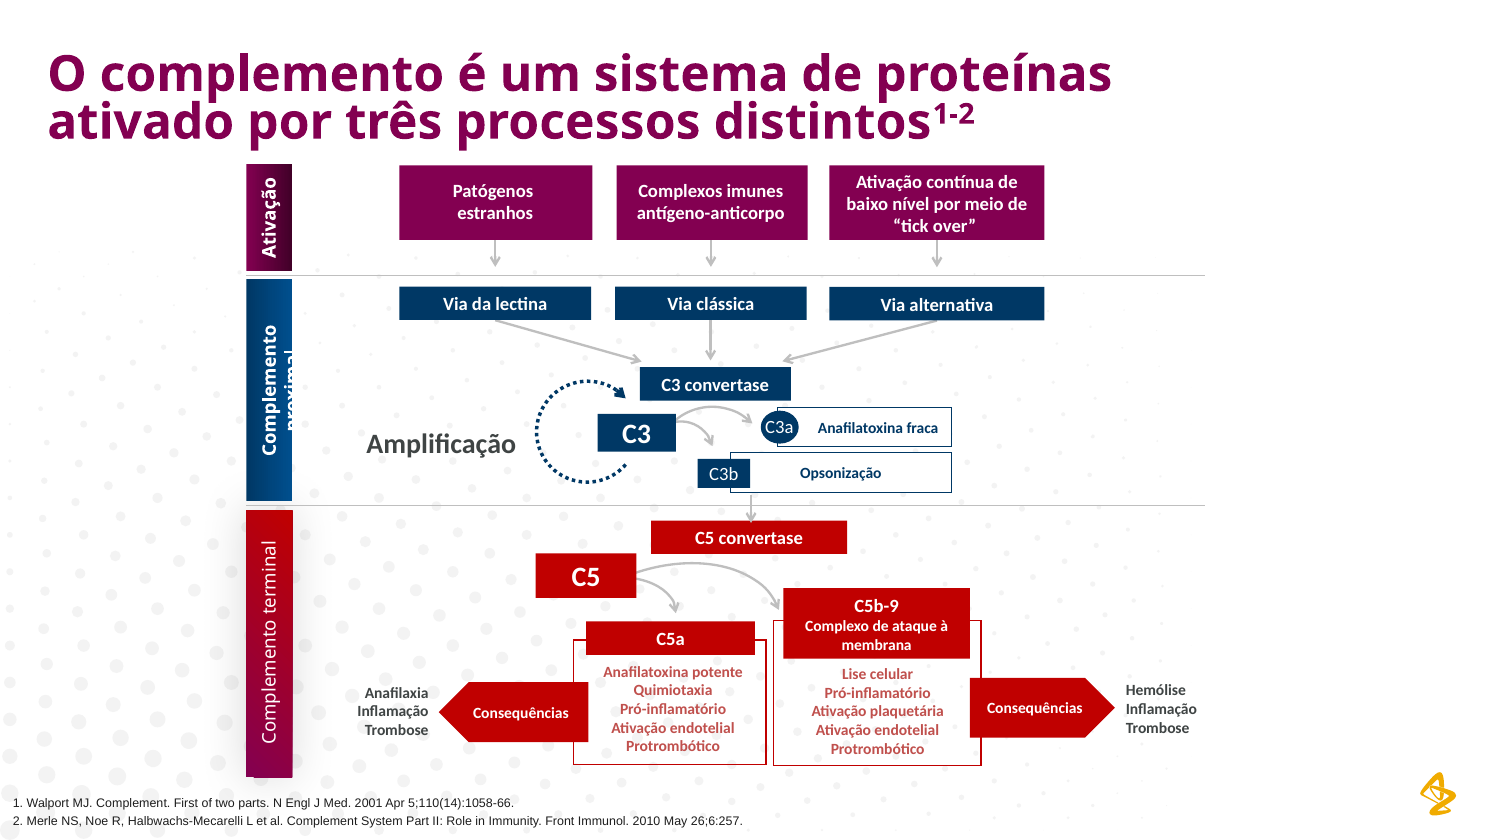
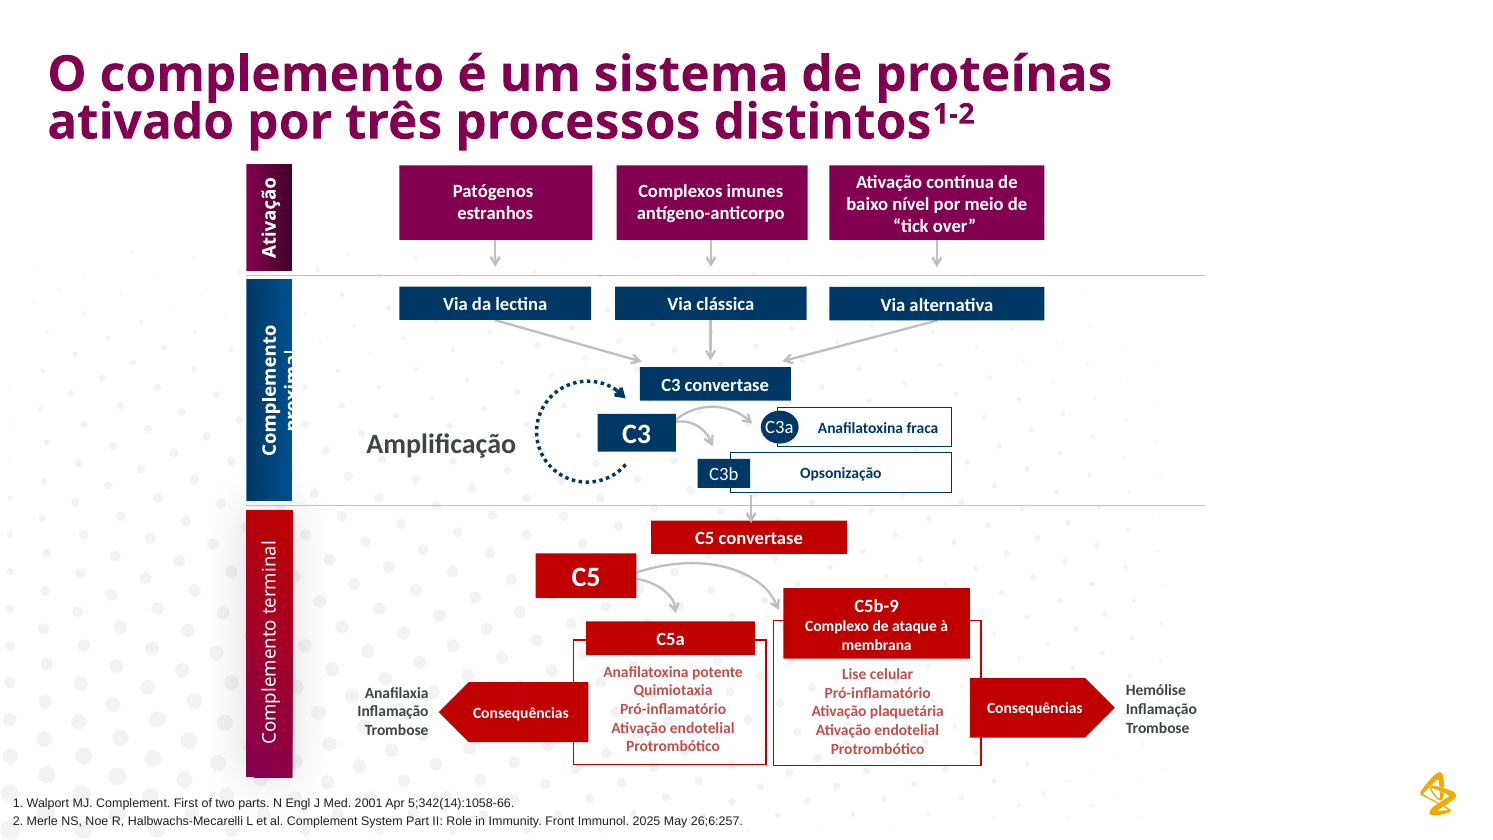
5;110(14):1058-66: 5;110(14):1058-66 -> 5;342(14):1058-66
2010: 2010 -> 2025
